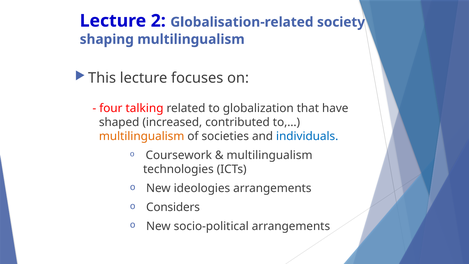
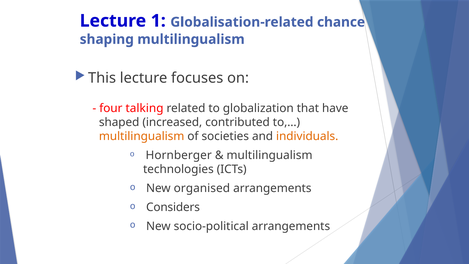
2: 2 -> 1
society: society -> chance
individuals colour: blue -> orange
Coursework: Coursework -> Hornberger
ideologies: ideologies -> organised
